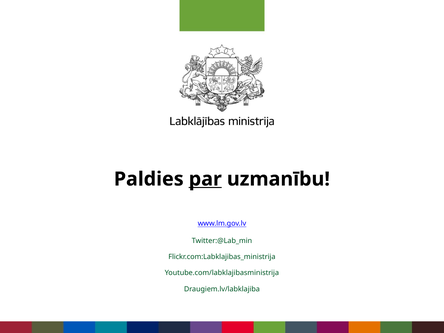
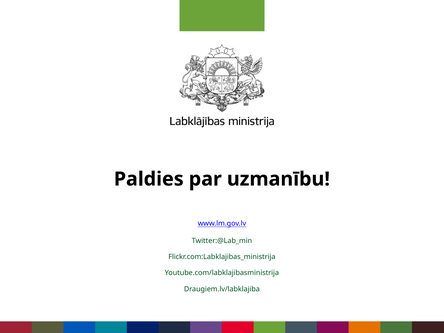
par underline: present -> none
